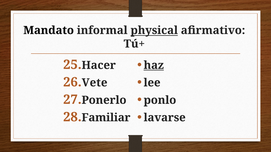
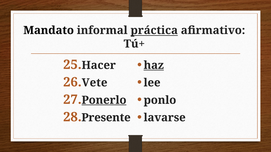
physical: physical -> práctica
Ponerlo underline: none -> present
Familiar: Familiar -> Presente
